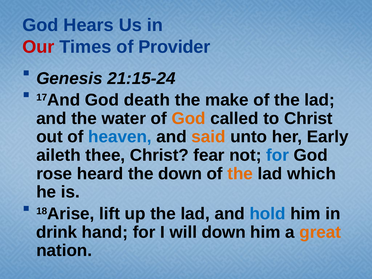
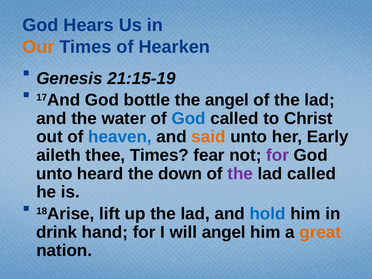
Our colour: red -> orange
Provider: Provider -> Hearken
21:15-24: 21:15-24 -> 21:15-19
death: death -> bottle
the make: make -> angel
God at (189, 118) colour: orange -> blue
thee Christ: Christ -> Times
for at (278, 155) colour: blue -> purple
rose at (54, 174): rose -> unto
the at (240, 174) colour: orange -> purple
lad which: which -> called
will down: down -> angel
